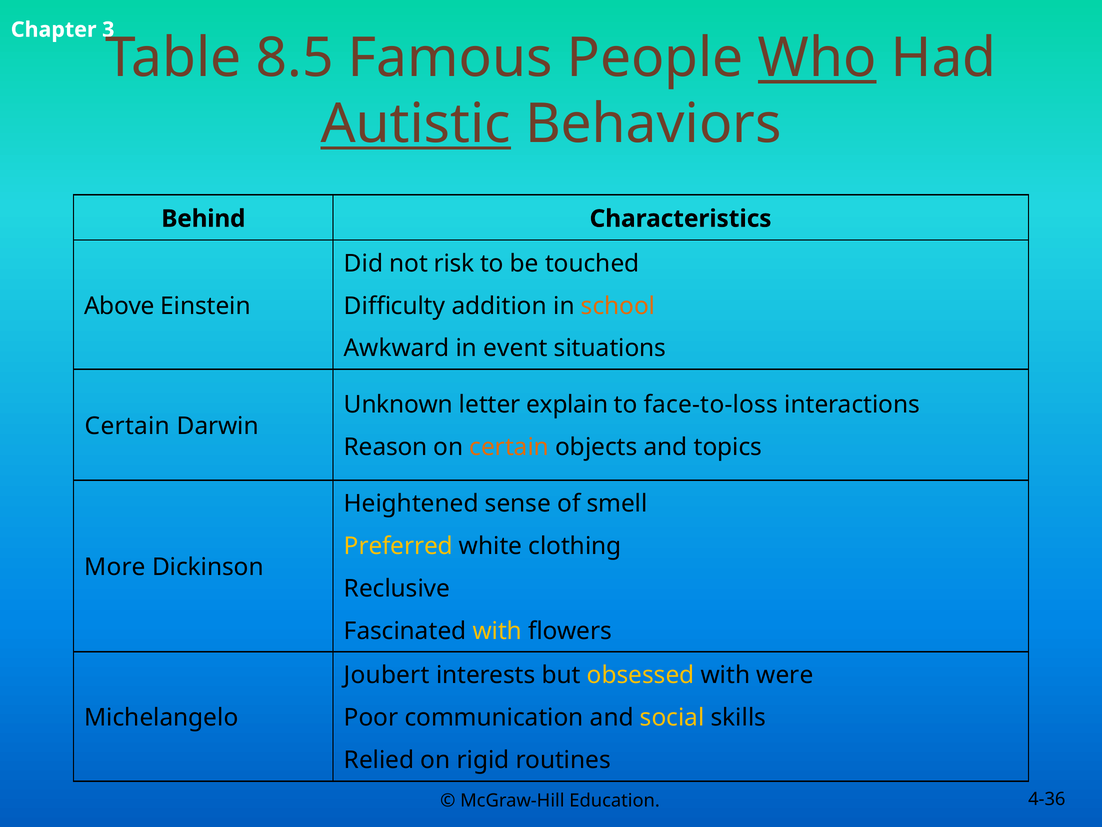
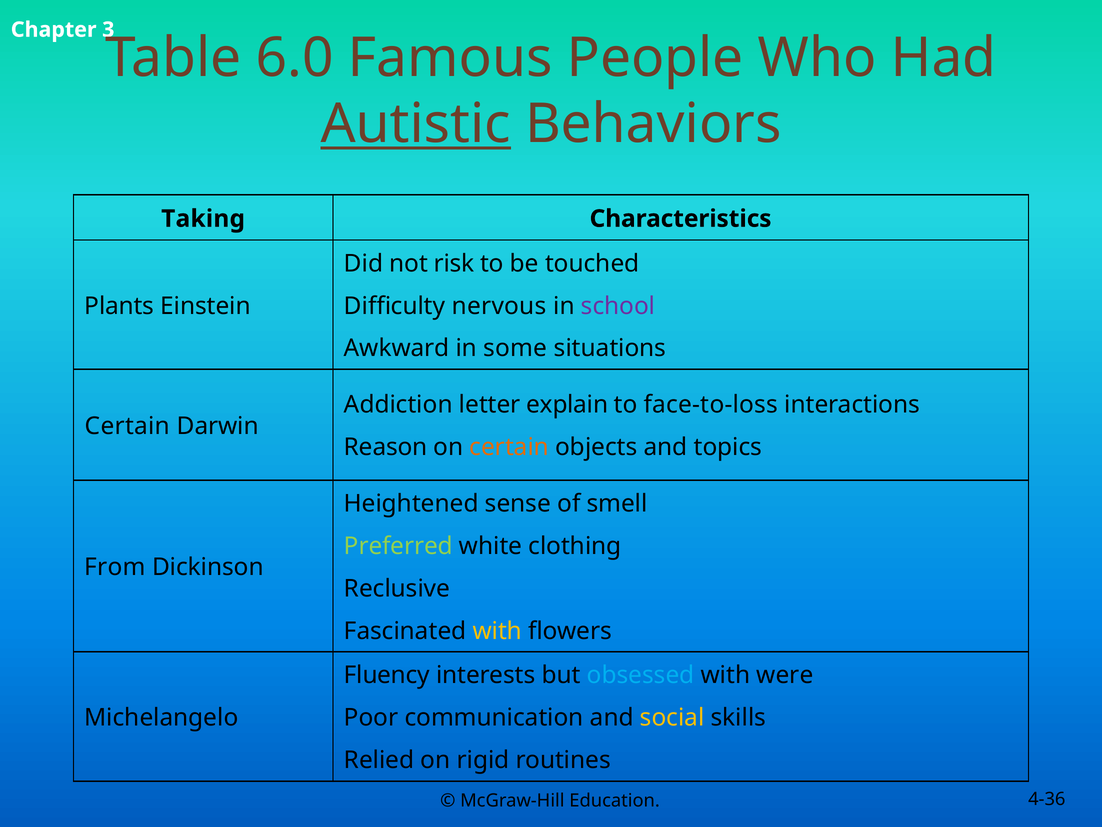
8.5: 8.5 -> 6.0
Who underline: present -> none
Behind: Behind -> Taking
Above: Above -> Plants
addition: addition -> nervous
school colour: orange -> purple
event: event -> some
Unknown: Unknown -> Addiction
Preferred colour: yellow -> light green
More: More -> From
Joubert: Joubert -> Fluency
obsessed colour: yellow -> light blue
